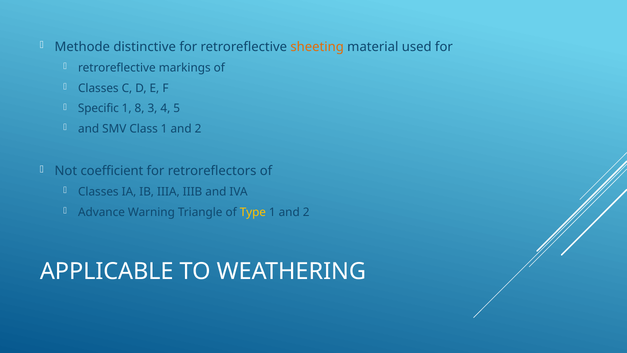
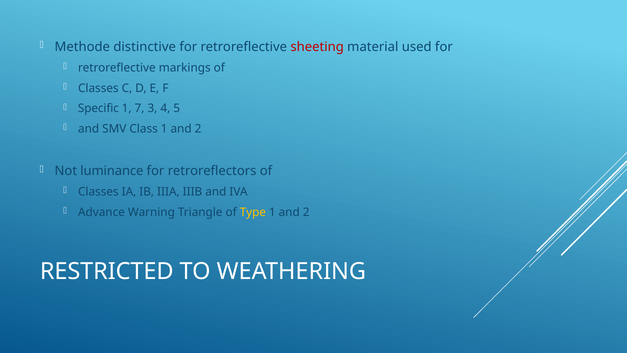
sheeting colour: orange -> red
8: 8 -> 7
coefficient: coefficient -> luminance
APPLICABLE: APPLICABLE -> RESTRICTED
